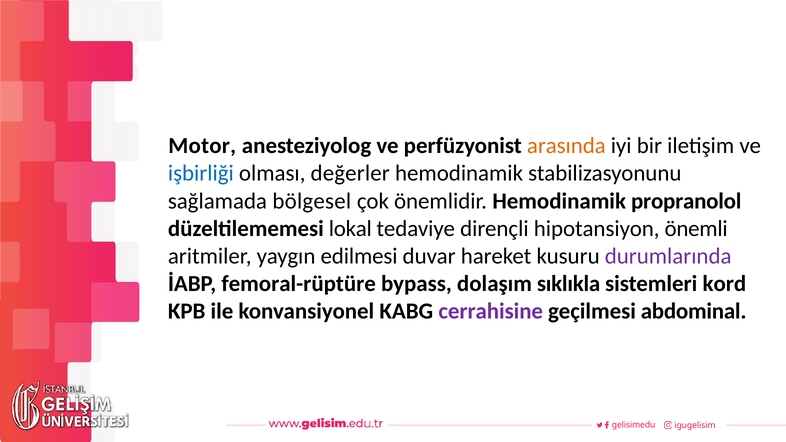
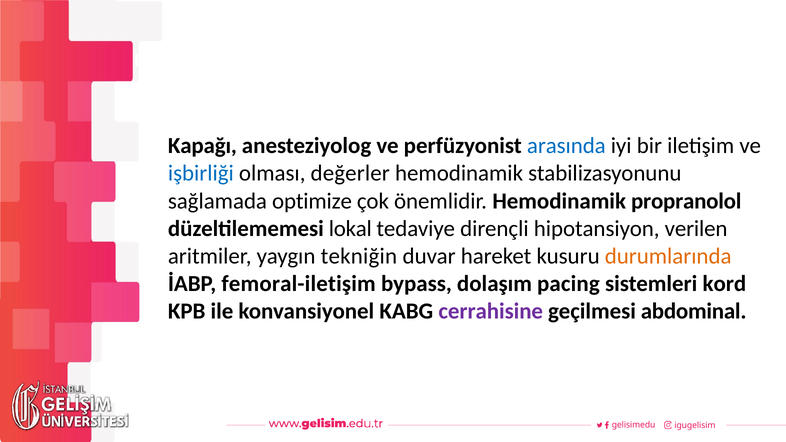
Motor: Motor -> Kapağı
arasında colour: orange -> blue
bölgesel: bölgesel -> optimize
önemli: önemli -> verilen
edilmesi: edilmesi -> tekniğin
durumlarında colour: purple -> orange
femoral-rüptüre: femoral-rüptüre -> femoral-iletişim
sıklıkla: sıklıkla -> pacing
